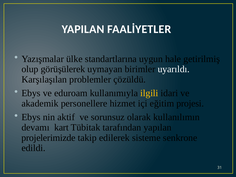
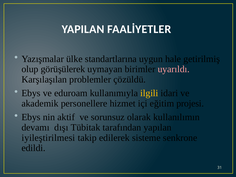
uyarıldı colour: white -> pink
kart: kart -> dışı
projelerimizde: projelerimizde -> iyileştirilmesi
